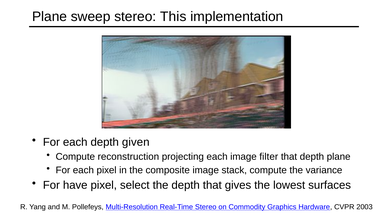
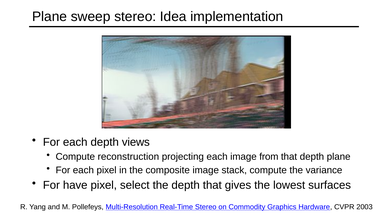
This: This -> Idea
given: given -> views
filter: filter -> from
